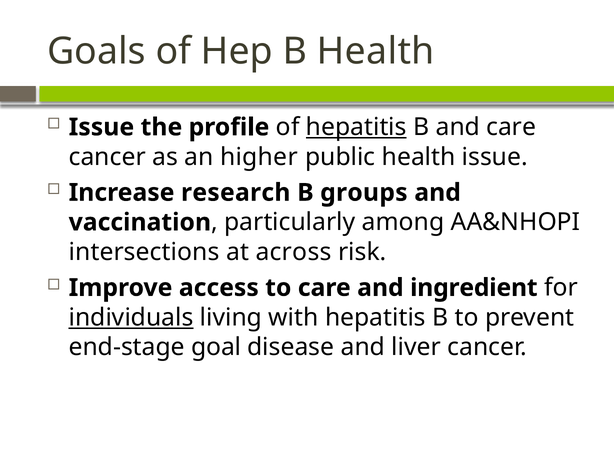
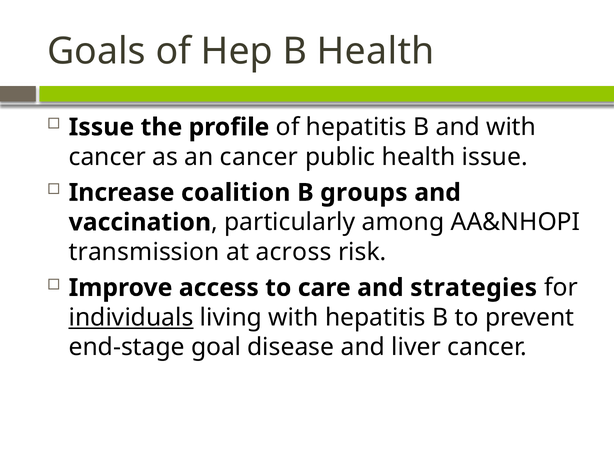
hepatitis at (356, 127) underline: present -> none
and care: care -> with
an higher: higher -> cancer
research: research -> coalition
intersections: intersections -> transmission
ingredient: ingredient -> strategies
